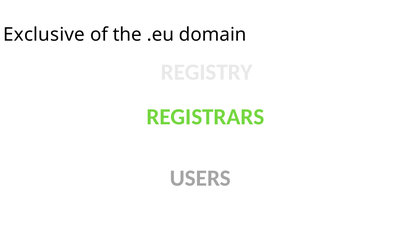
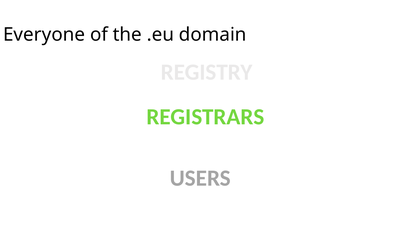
Exclusive: Exclusive -> Everyone
